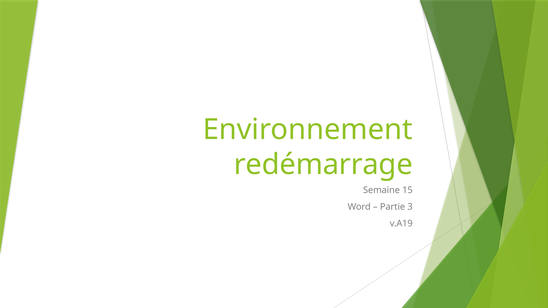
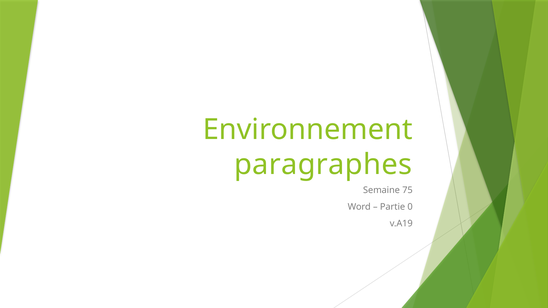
redémarrage: redémarrage -> paragraphes
15: 15 -> 75
3: 3 -> 0
